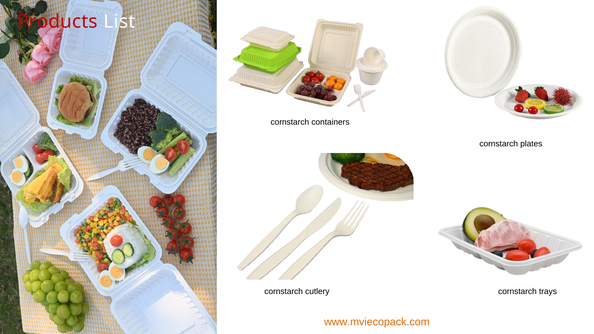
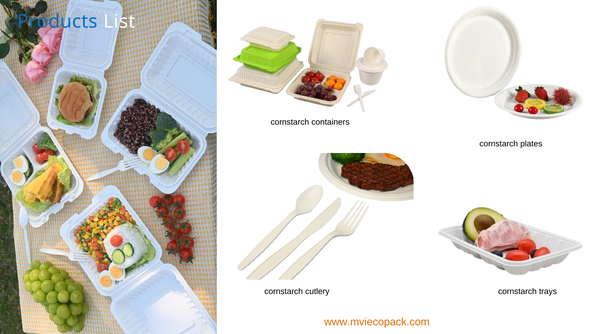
Products colour: red -> blue
